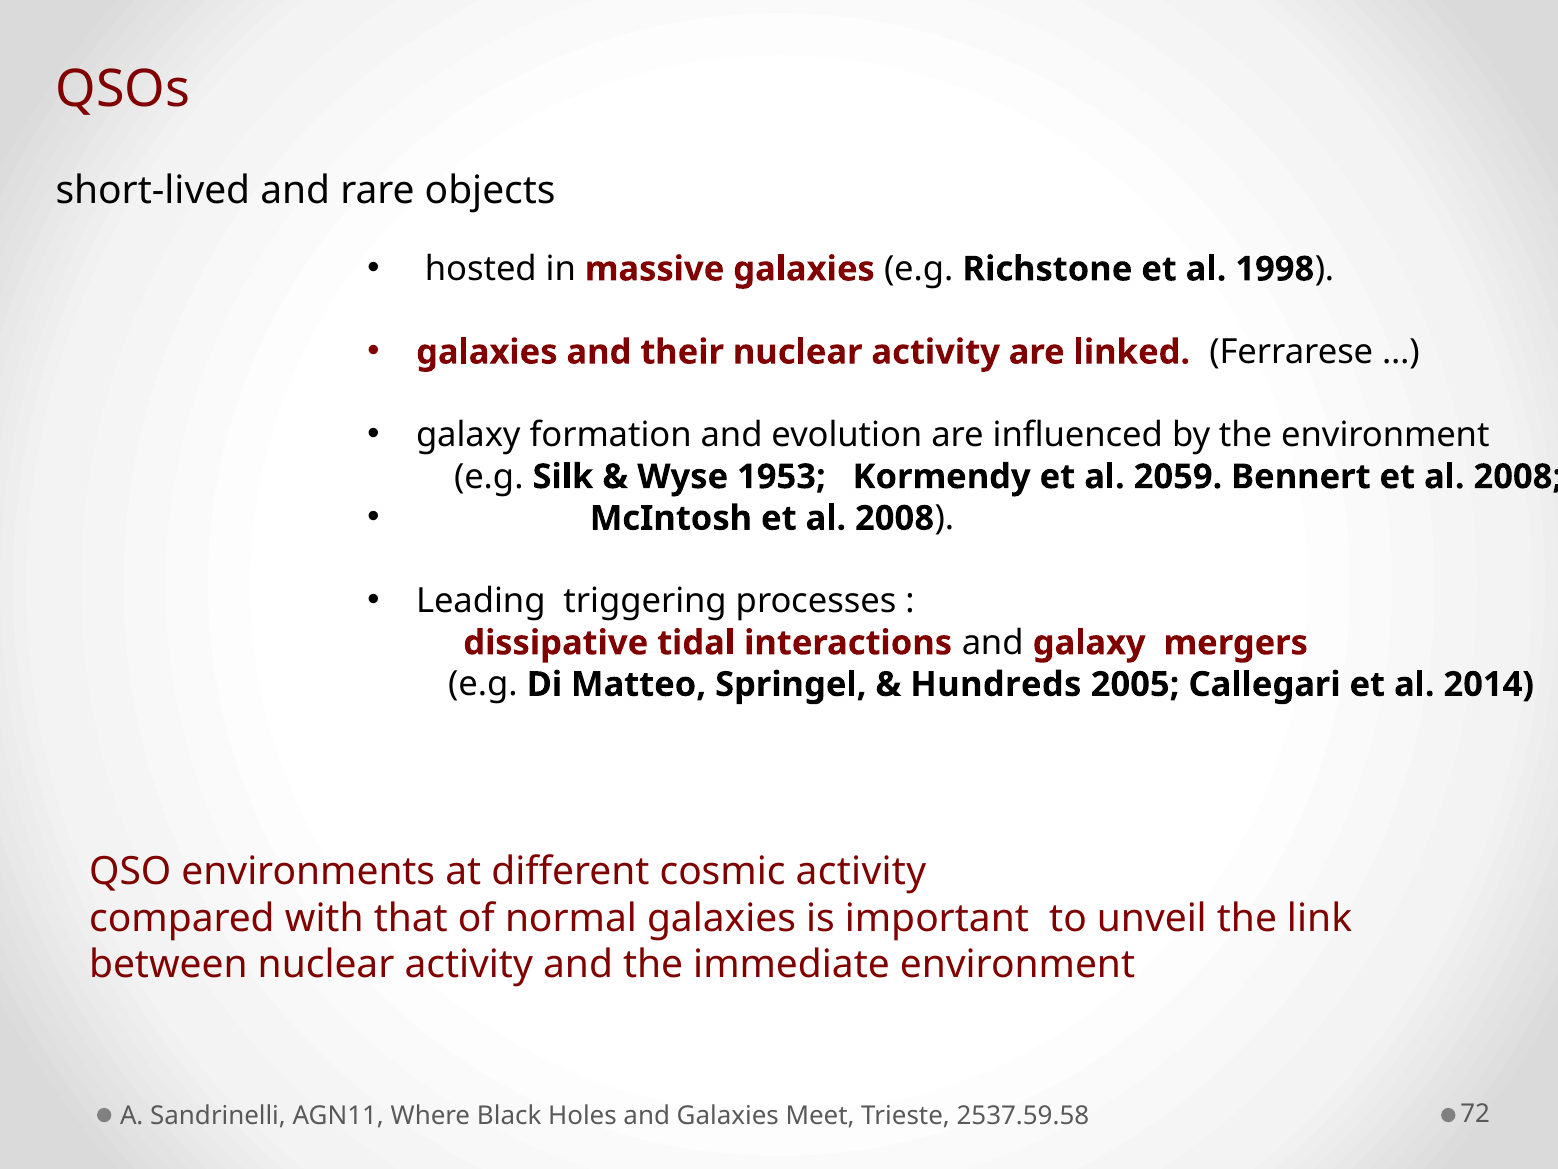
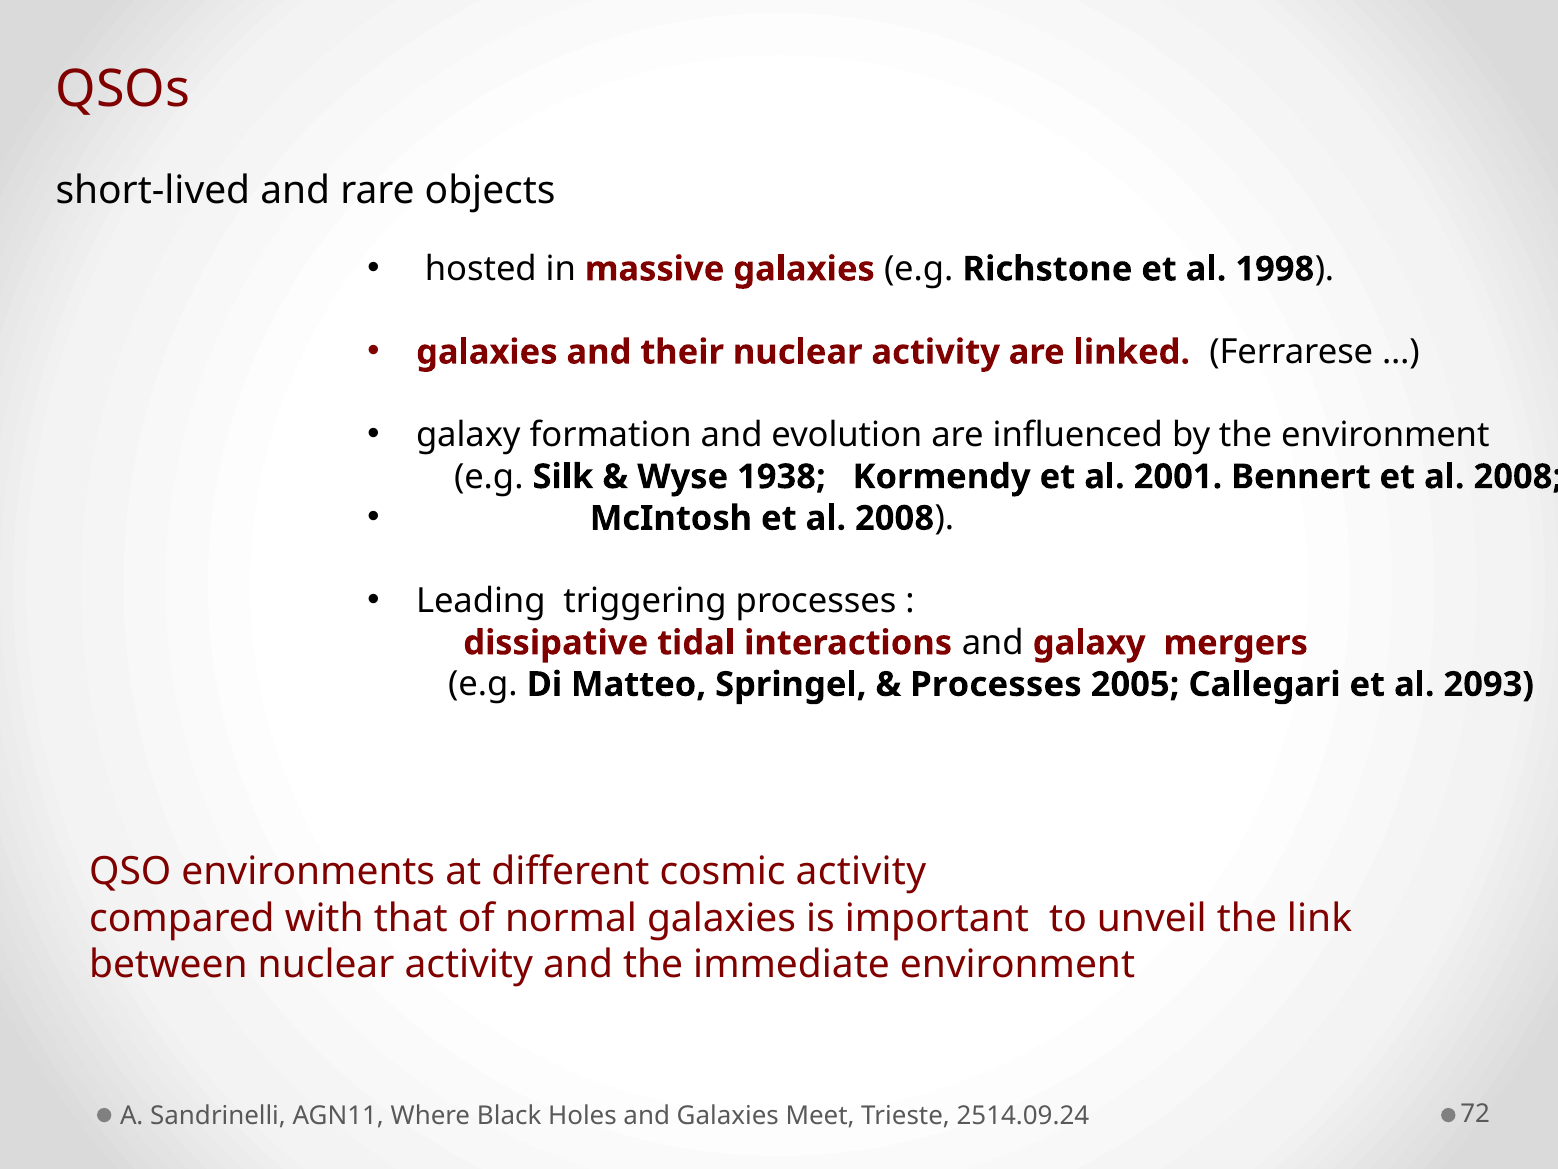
1953: 1953 -> 1938
2059: 2059 -> 2001
Hundreds at (996, 684): Hundreds -> Processes
2014: 2014 -> 2093
2537.59.58: 2537.59.58 -> 2514.09.24
